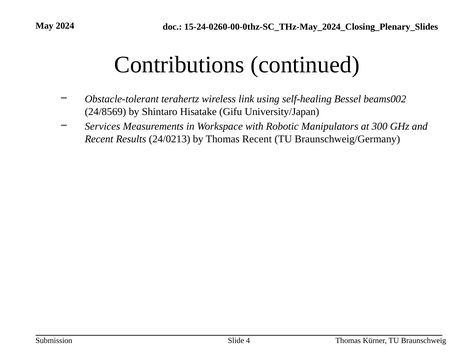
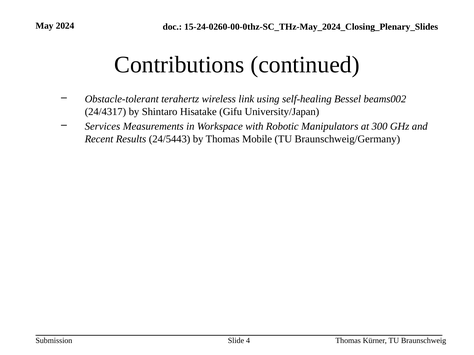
24/8569: 24/8569 -> 24/4317
24/0213: 24/0213 -> 24/5443
Thomas Recent: Recent -> Mobile
